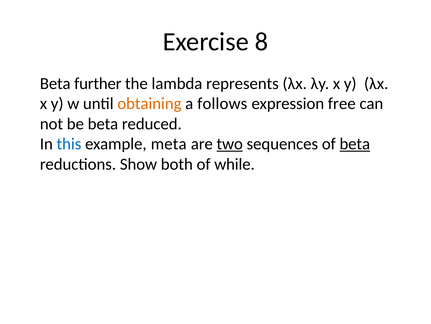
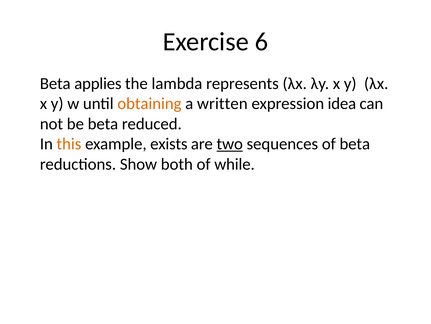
8: 8 -> 6
further: further -> applies
follows: follows -> written
free: free -> idea
this colour: blue -> orange
meta: meta -> exists
beta at (355, 144) underline: present -> none
